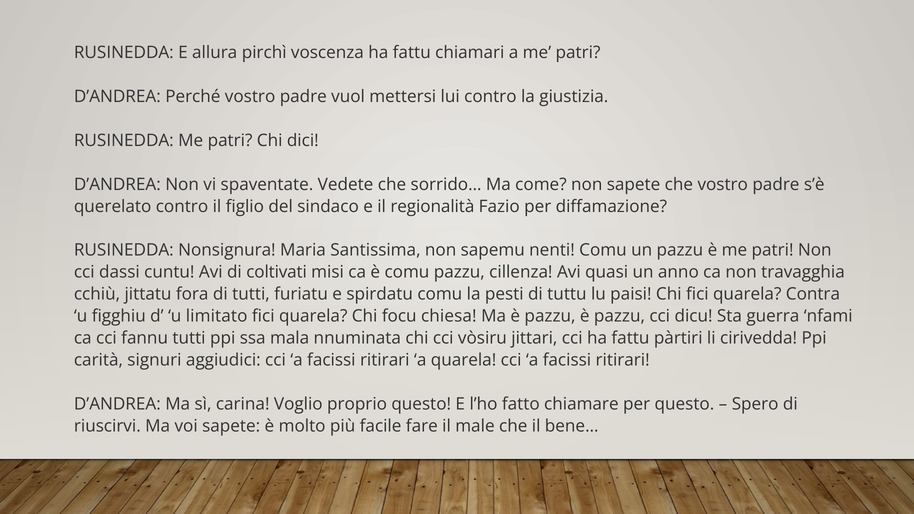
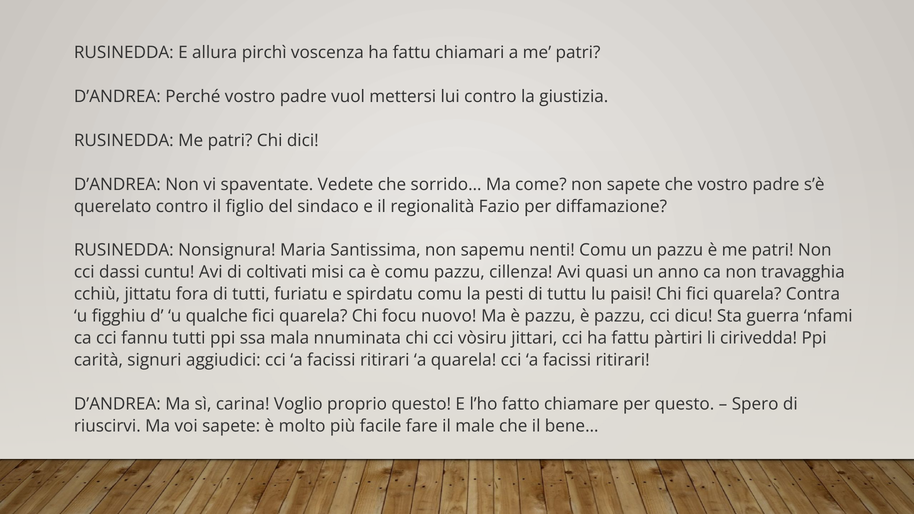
limitato: limitato -> qualche
chiesa: chiesa -> nuovo
